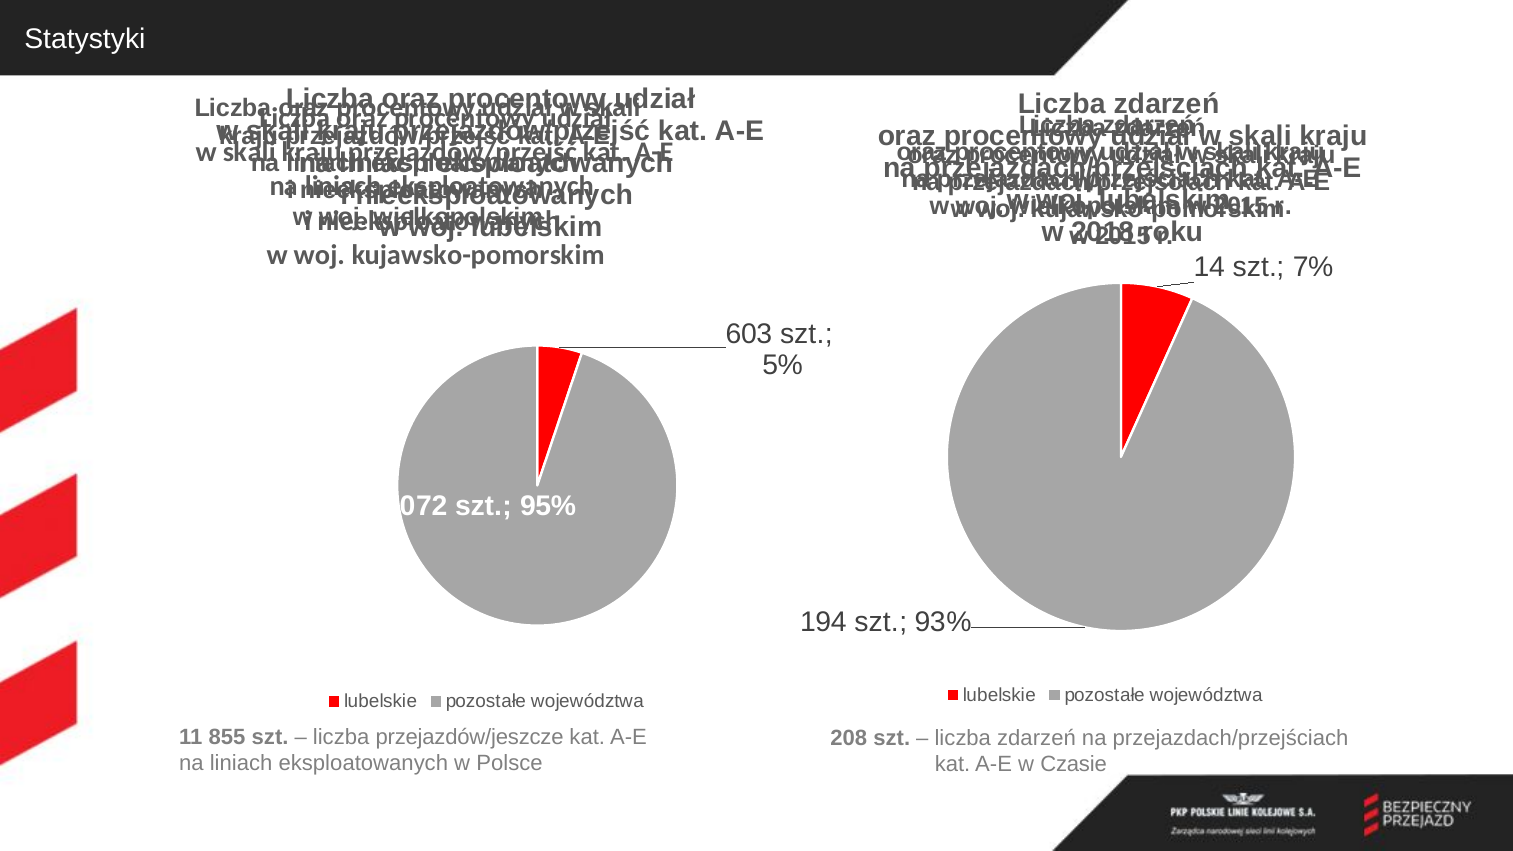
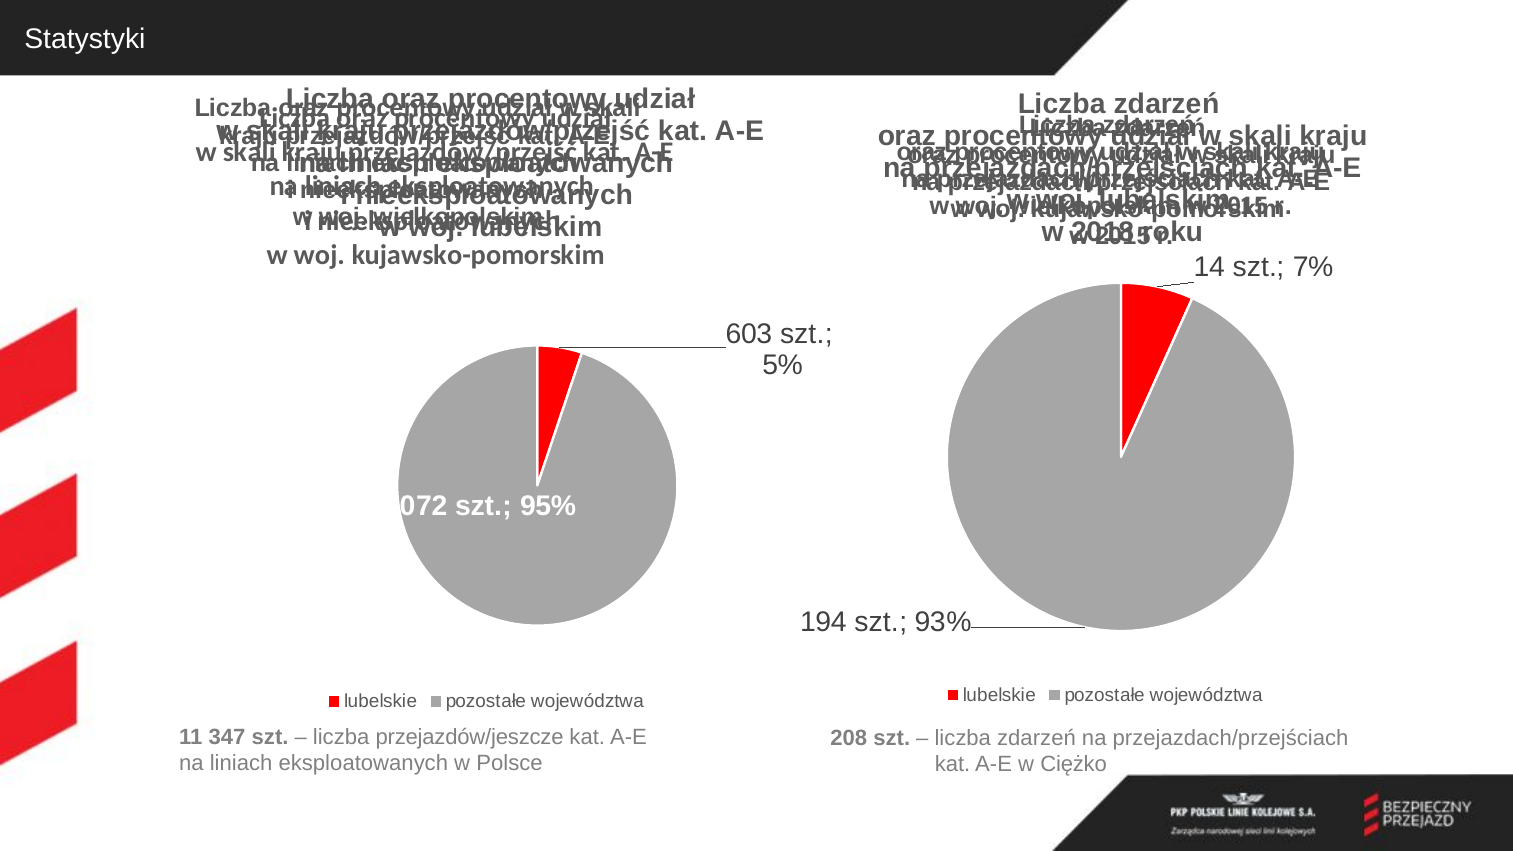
855: 855 -> 347
Czasie: Czasie -> Ciężko
